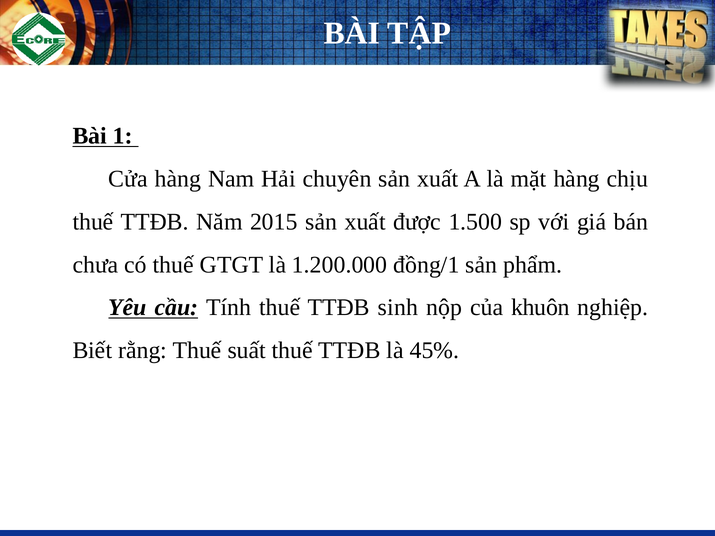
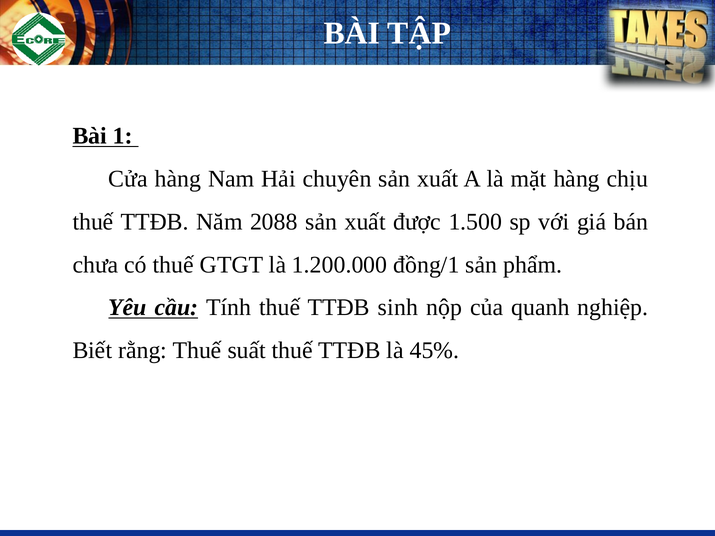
2015: 2015 -> 2088
khuôn: khuôn -> quanh
